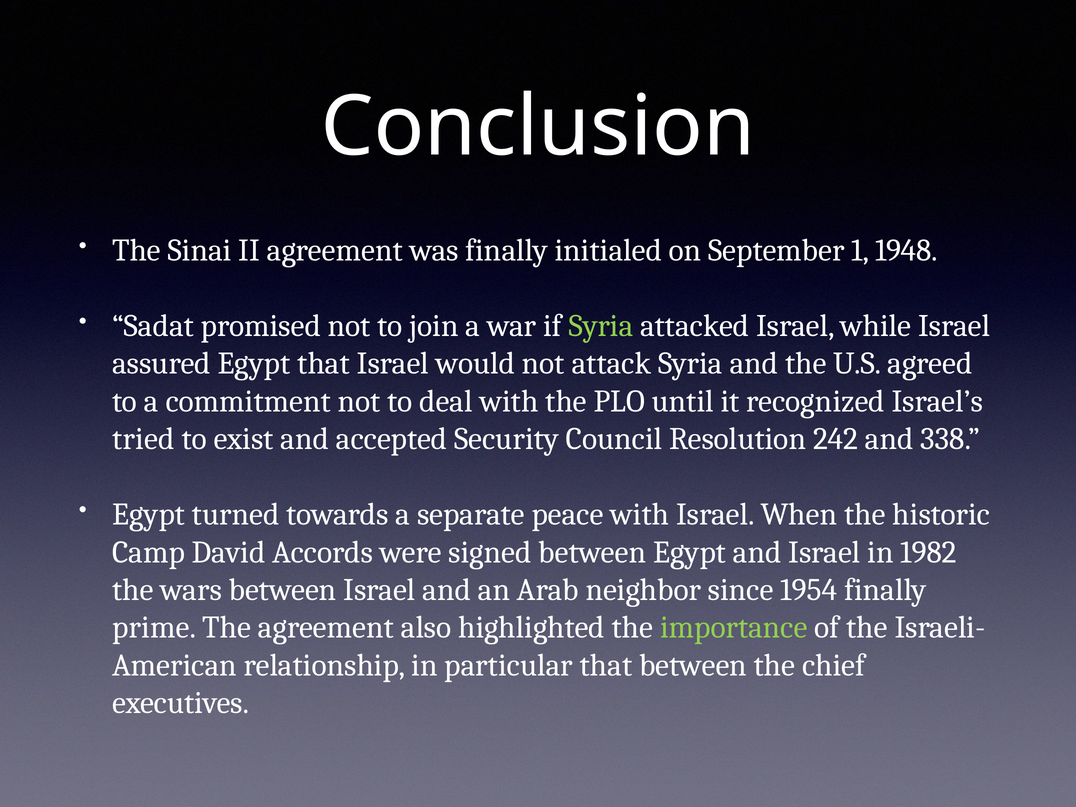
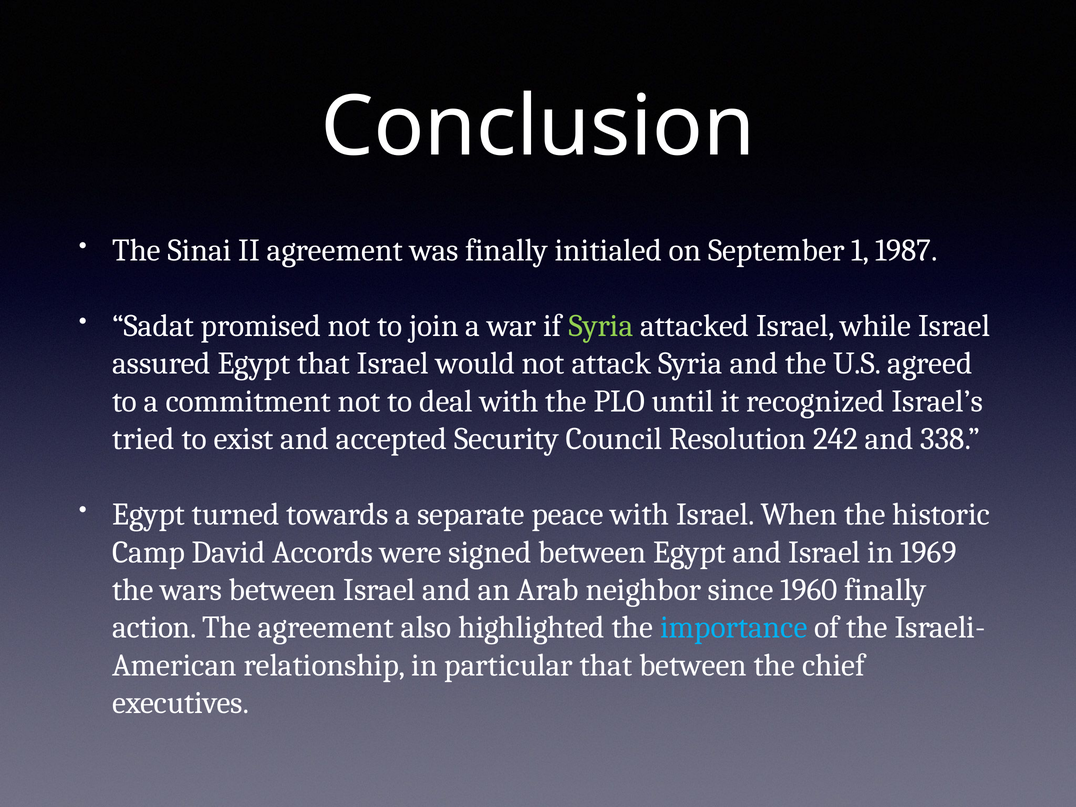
1948: 1948 -> 1987
1982: 1982 -> 1969
1954: 1954 -> 1960
prime: prime -> action
importance colour: light green -> light blue
